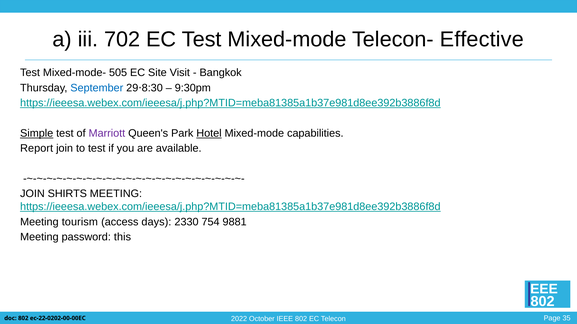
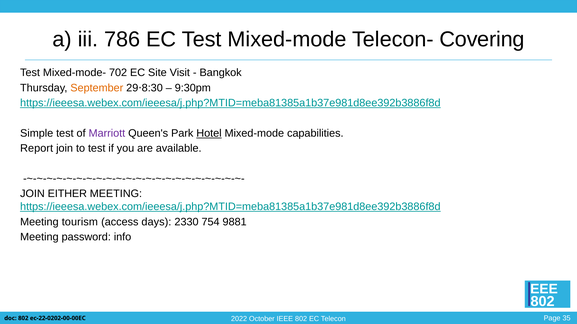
702: 702 -> 786
Effective: Effective -> Covering
505: 505 -> 702
September colour: blue -> orange
Simple underline: present -> none
SHIRTS: SHIRTS -> EITHER
this: this -> info
